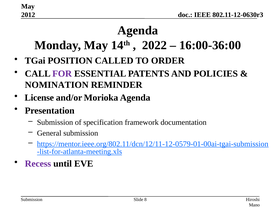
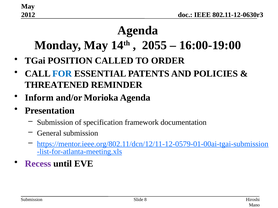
2022: 2022 -> 2055
16:00-36:00: 16:00-36:00 -> 16:00-19:00
FOR colour: purple -> blue
NOMINATION: NOMINATION -> THREATENED
License: License -> Inform
